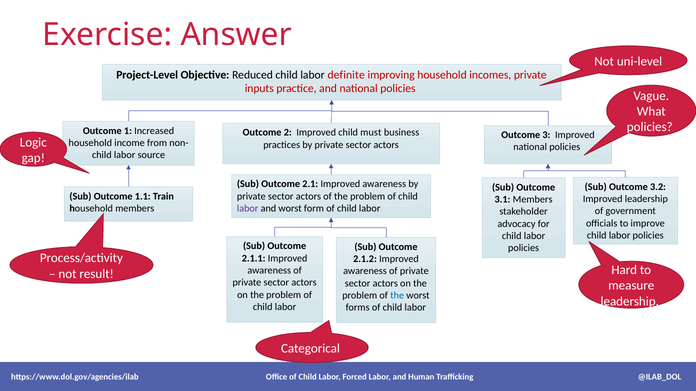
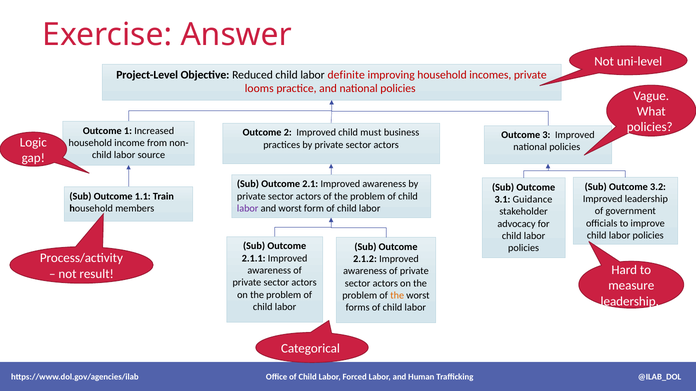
inputs: inputs -> looms
3.1 Members: Members -> Guidance
the at (397, 296) colour: blue -> orange
